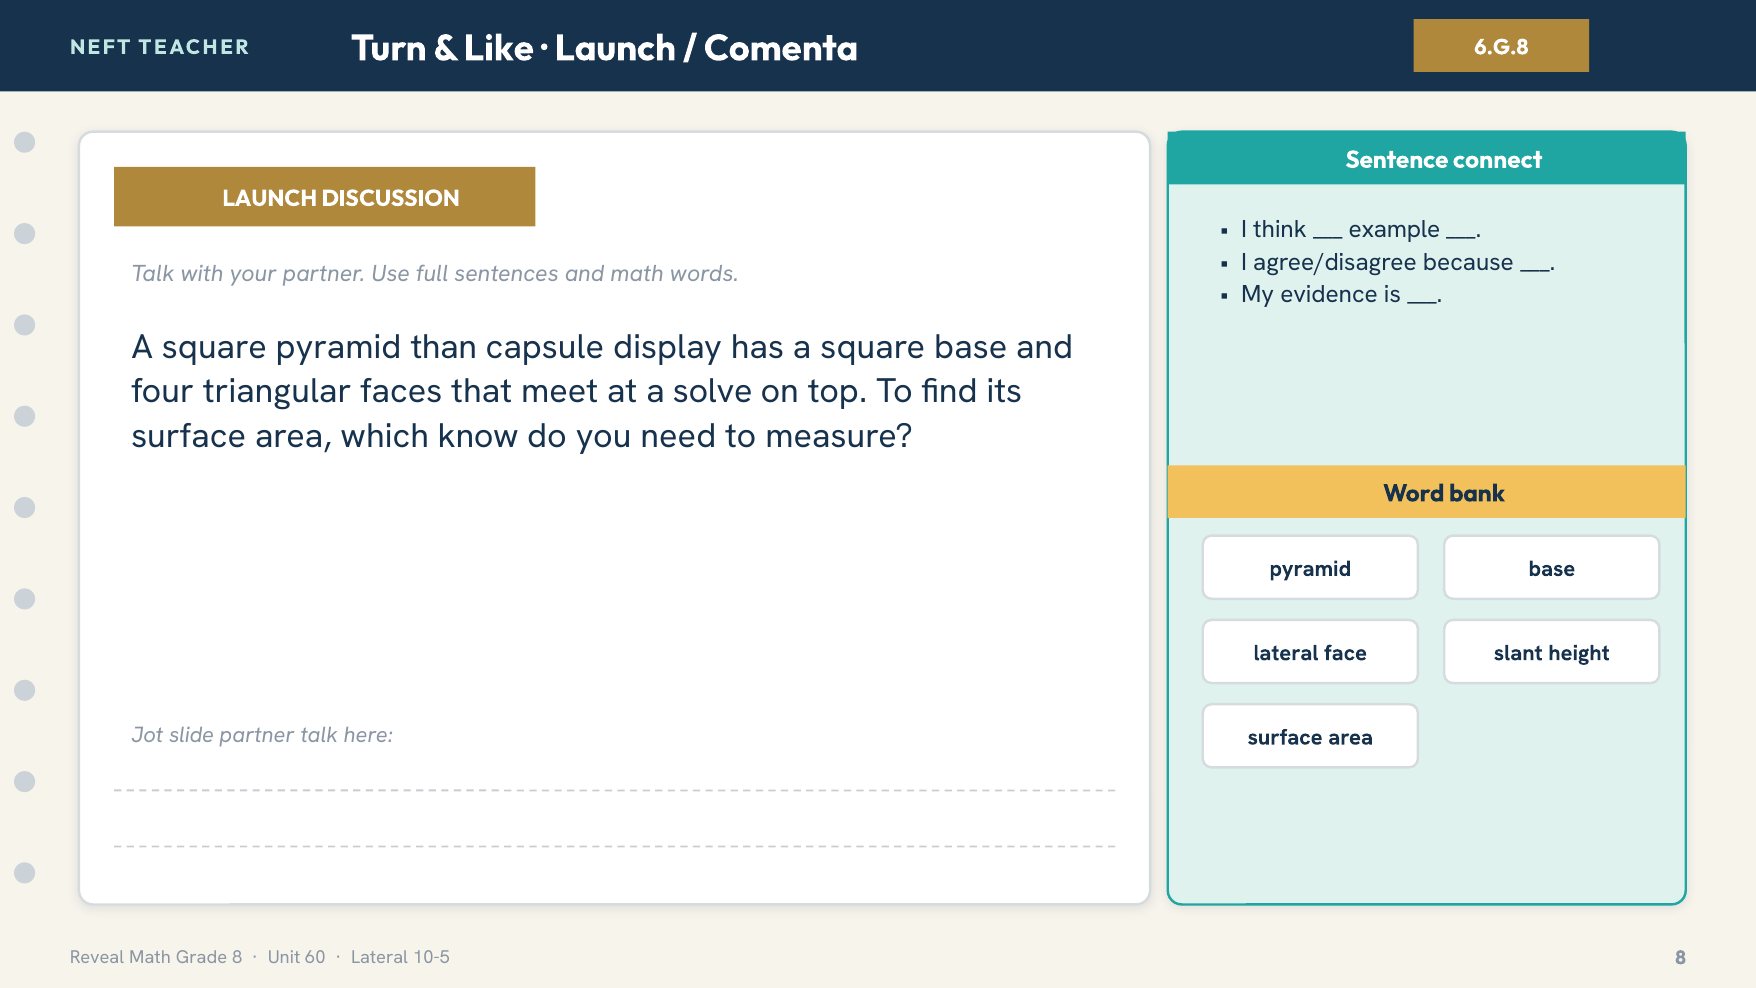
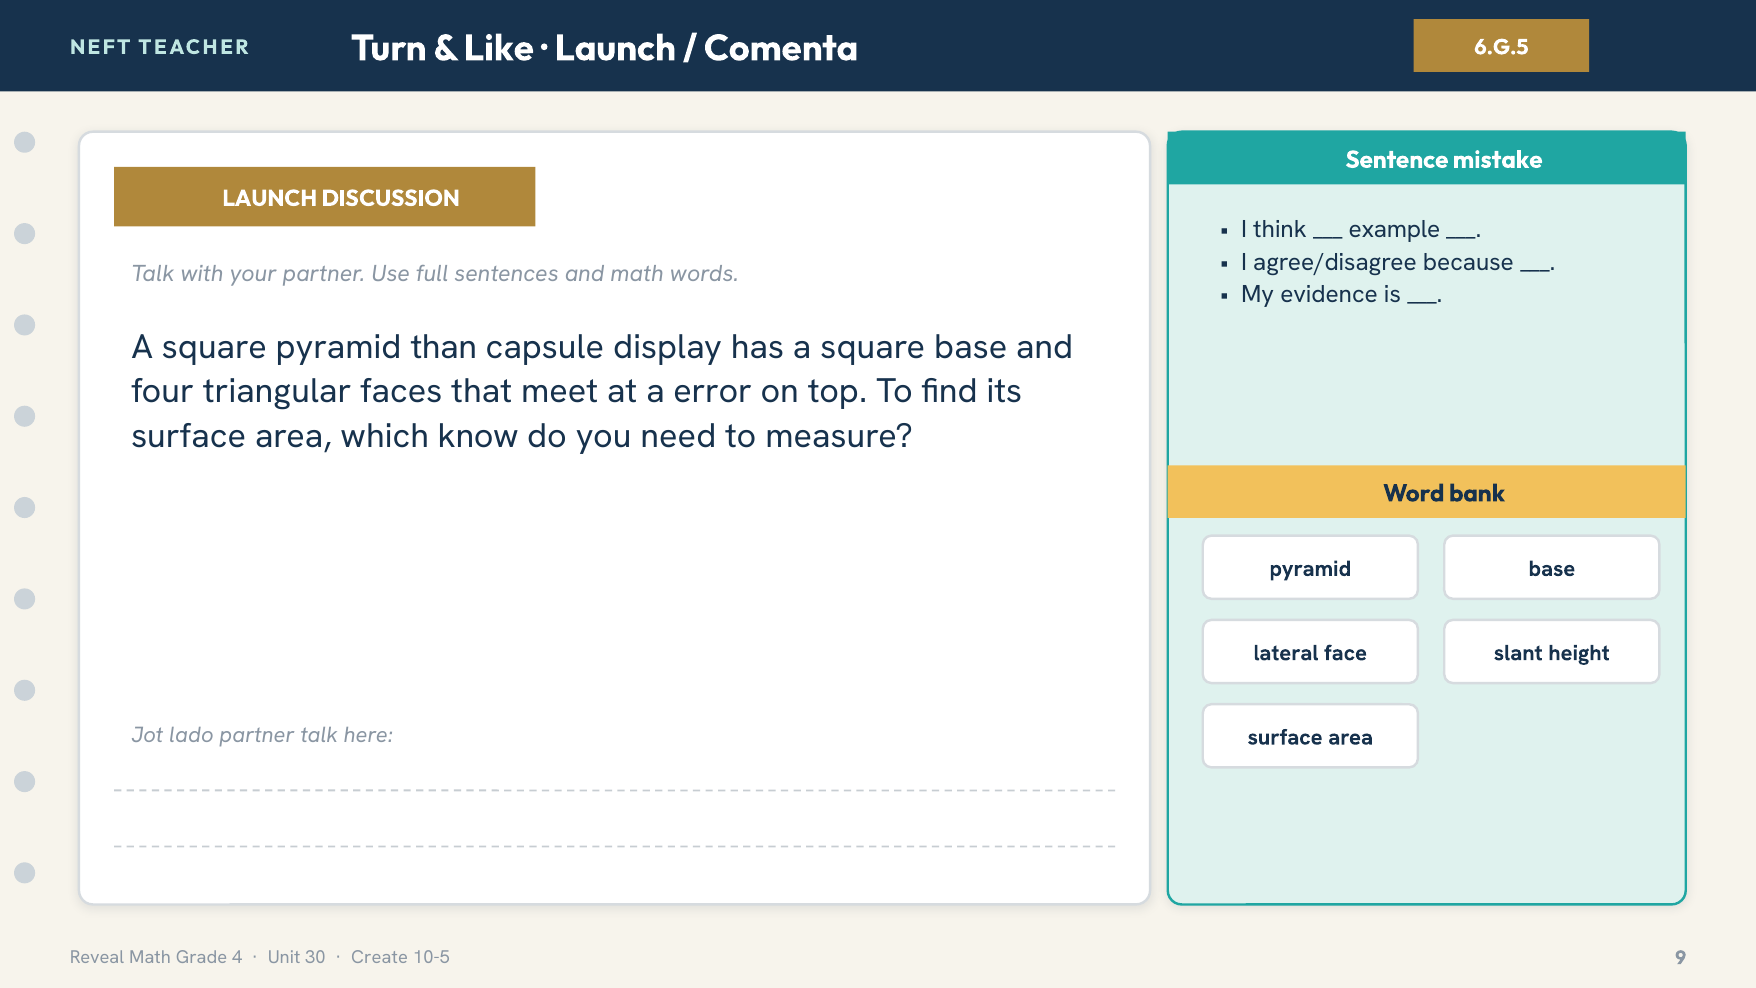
6.G.8: 6.G.8 -> 6.G.5
connect: connect -> mistake
solve: solve -> error
slide: slide -> lado
Grade 8: 8 -> 4
60: 60 -> 30
Lateral at (380, 957): Lateral -> Create
10-5 8: 8 -> 9
